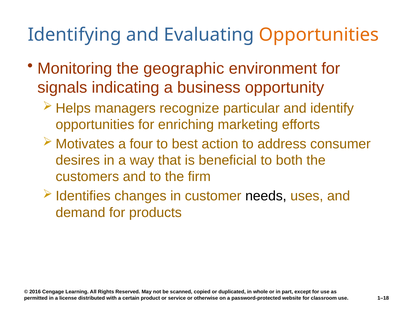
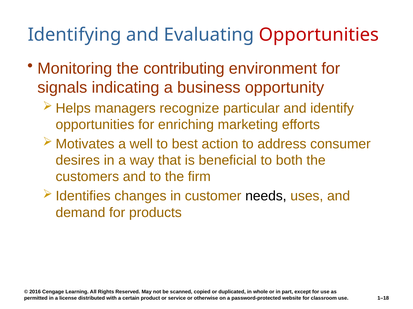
Opportunities at (319, 35) colour: orange -> red
geographic: geographic -> contributing
four: four -> well
